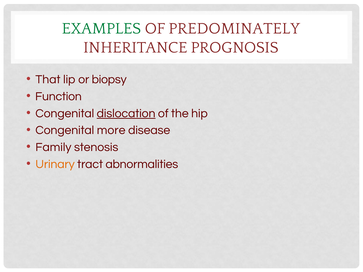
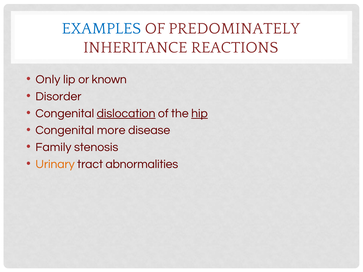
EXAMPLES colour: green -> blue
PROGNOSIS: PROGNOSIS -> REACTIONS
That: That -> Only
biopsy: biopsy -> known
Function: Function -> Disorder
hip underline: none -> present
